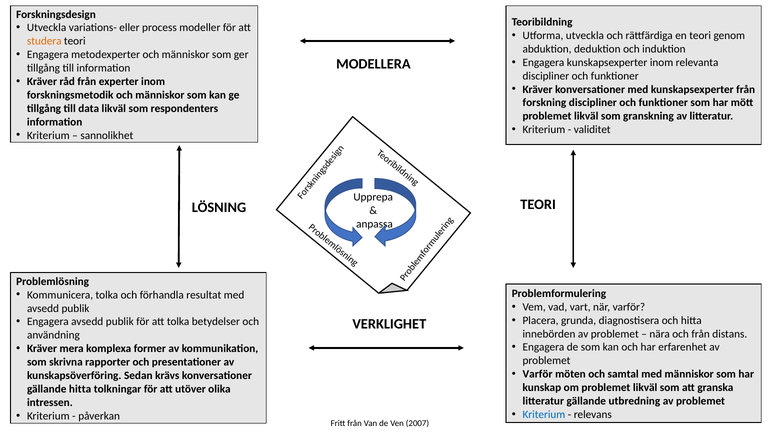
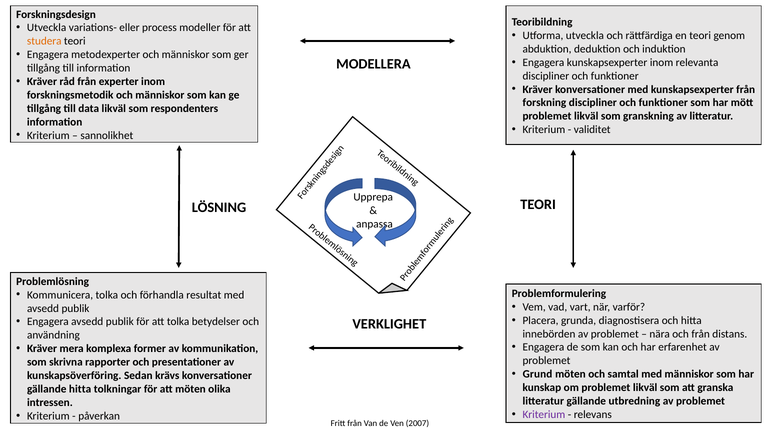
Varför at (538, 375): Varför -> Grund
att utöver: utöver -> möten
Kriterium at (544, 415) colour: blue -> purple
